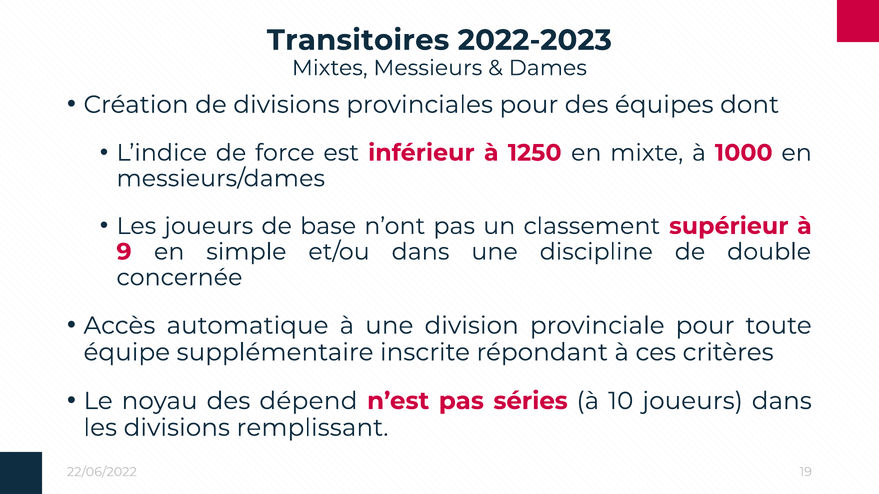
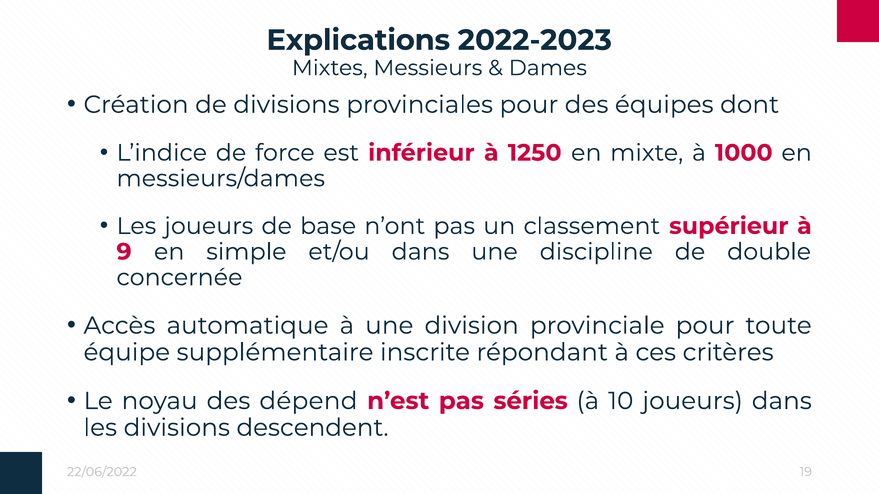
Transitoires: Transitoires -> Explications
remplissant: remplissant -> descendent
